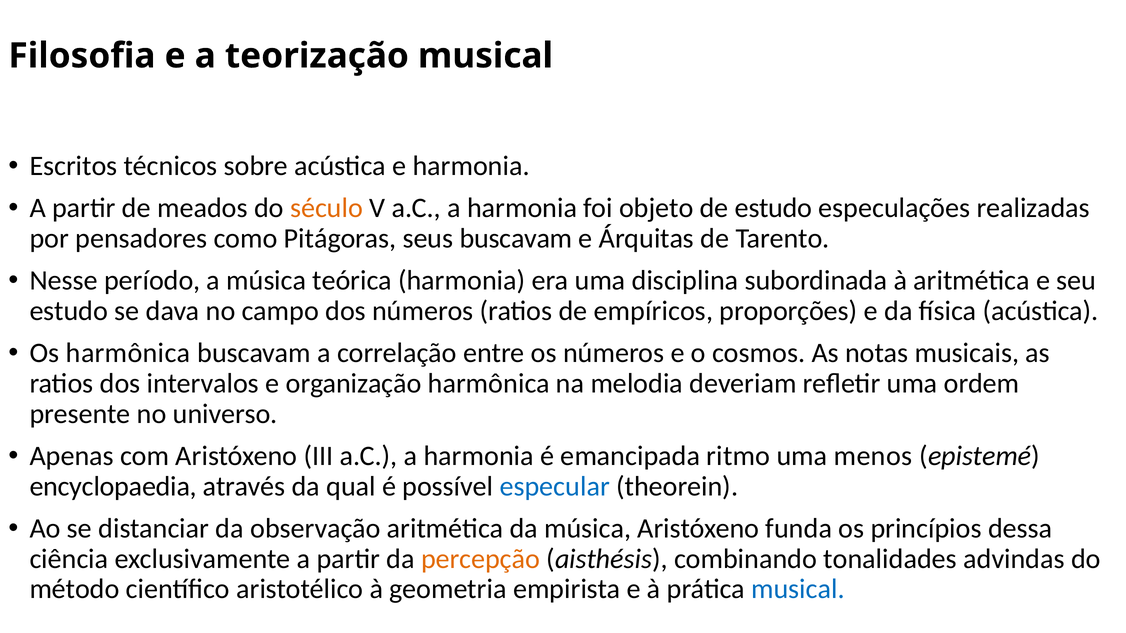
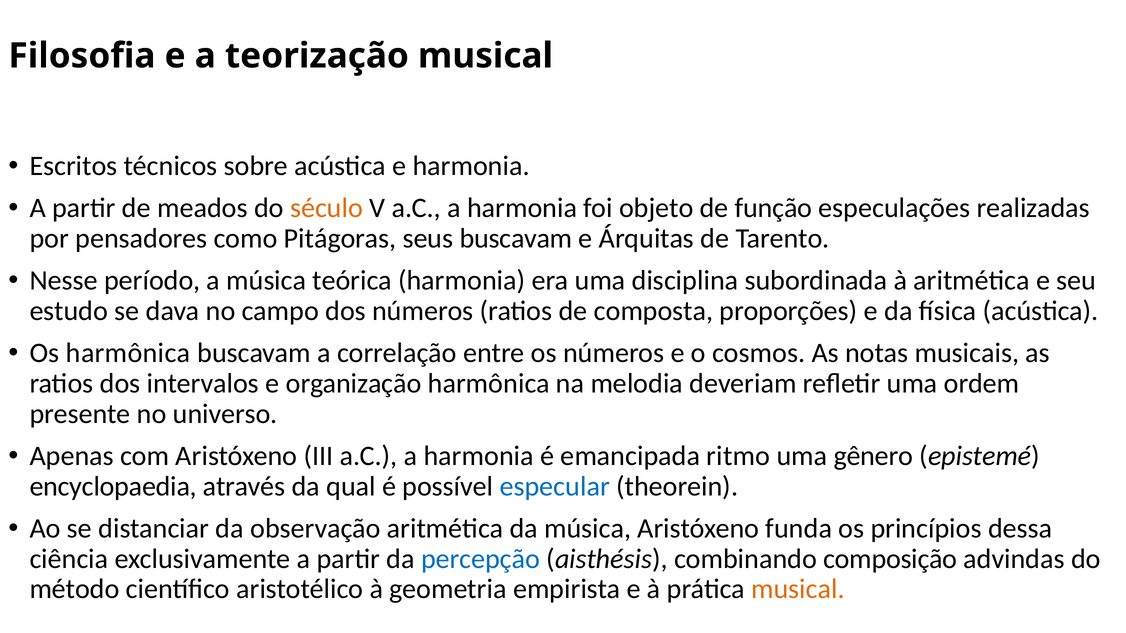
de estudo: estudo -> função
empíricos: empíricos -> composta
menos: menos -> gênero
percepção colour: orange -> blue
tonalidades: tonalidades -> composição
musical at (798, 589) colour: blue -> orange
